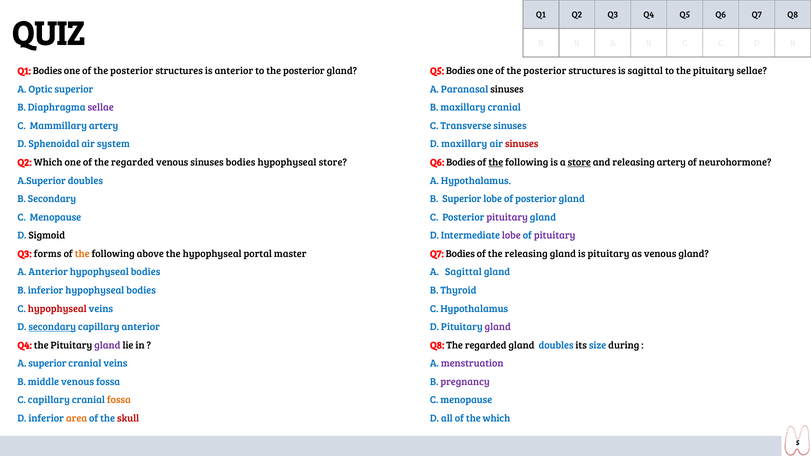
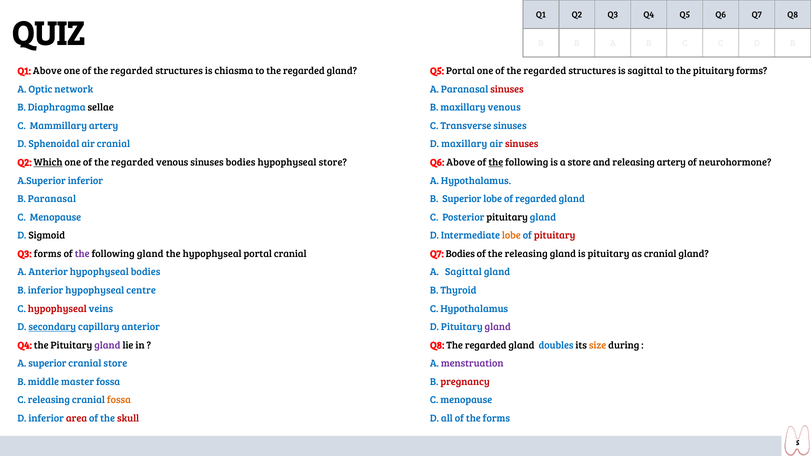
Q1 Bodies: Bodies -> Above
posterior at (132, 71): posterior -> regarded
is anterior: anterior -> chiasma
to the posterior: posterior -> regarded
Q5 Bodies: Bodies -> Portal
posterior at (545, 71): posterior -> regarded
pituitary sellae: sellae -> forms
Optic superior: superior -> network
sinuses at (507, 89) colour: black -> red
sellae at (101, 108) colour: purple -> black
maxillary cranial: cranial -> venous
air system: system -> cranial
Q6 Bodies: Bodies -> Above
store at (579, 162) underline: present -> none
Which at (48, 162) underline: none -> present
A.Superior doubles: doubles -> inferior
B Secondary: Secondary -> Paranasal
of posterior: posterior -> regarded
pituitary at (507, 217) colour: purple -> black
lobe at (511, 236) colour: purple -> orange
pituitary at (555, 236) colour: purple -> red
as venous: venous -> cranial
the at (82, 254) colour: orange -> purple
following above: above -> gland
portal master: master -> cranial
inferior hypophyseal bodies: bodies -> centre
size colour: blue -> orange
cranial veins: veins -> store
pregnancy colour: purple -> red
middle venous: venous -> master
C capillary: capillary -> releasing
area colour: orange -> red
the which: which -> forms
